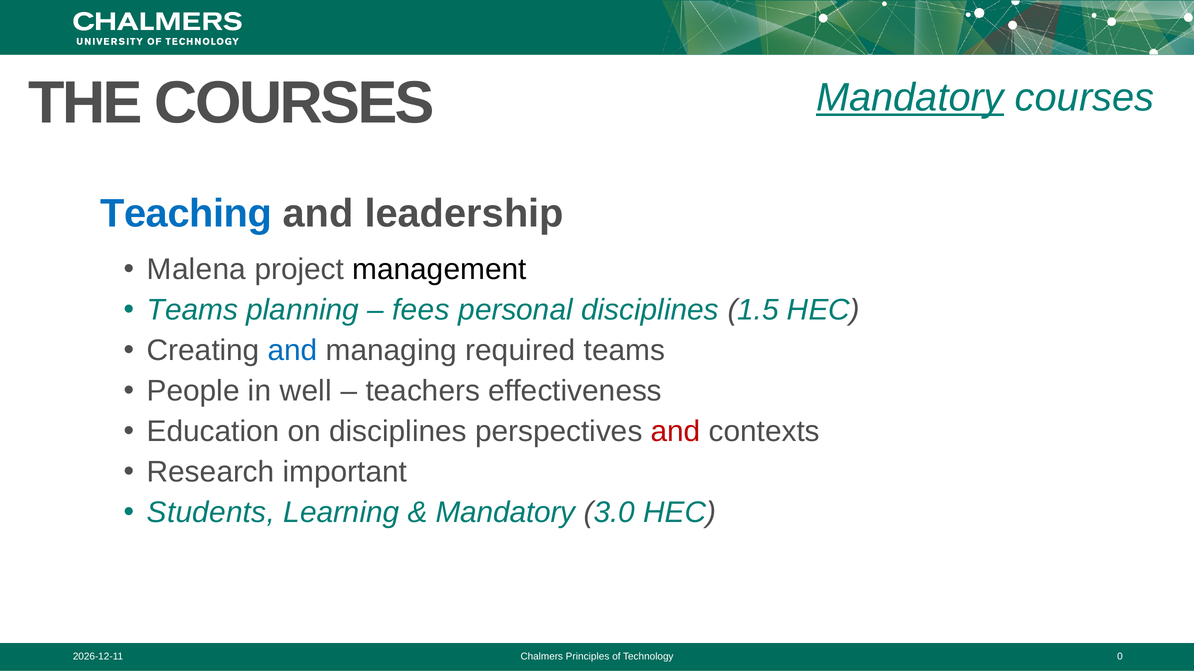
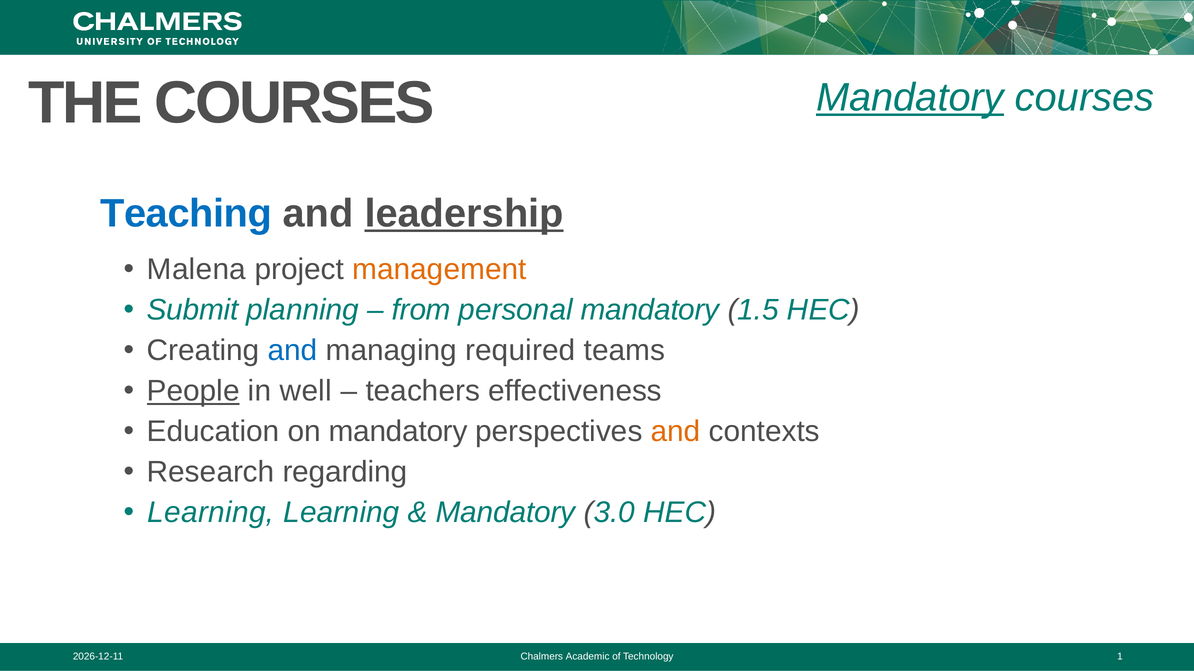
leadership underline: none -> present
management colour: black -> orange
Teams at (192, 310): Teams -> Submit
fees: fees -> from
personal disciplines: disciplines -> mandatory
People underline: none -> present
on disciplines: disciplines -> mandatory
and at (676, 432) colour: red -> orange
important: important -> regarding
Students at (211, 513): Students -> Learning
Principles: Principles -> Academic
0: 0 -> 1
